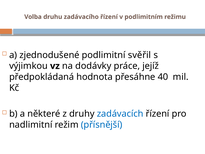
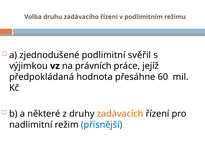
dodávky: dodávky -> právních
40: 40 -> 60
zadávacích colour: blue -> orange
